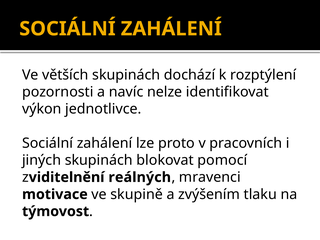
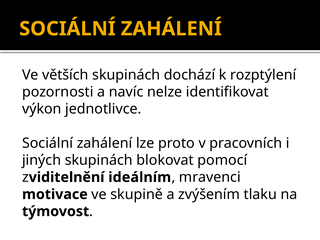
reálných: reálných -> ideálním
